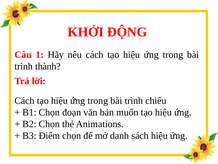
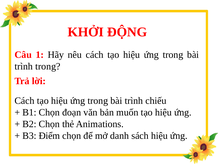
trình thành: thành -> trong
